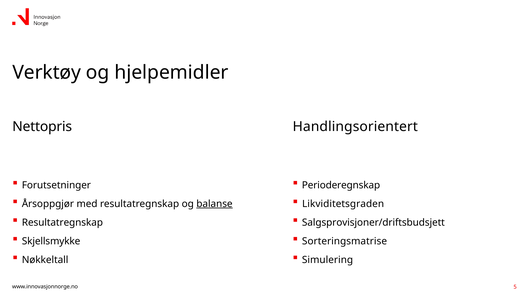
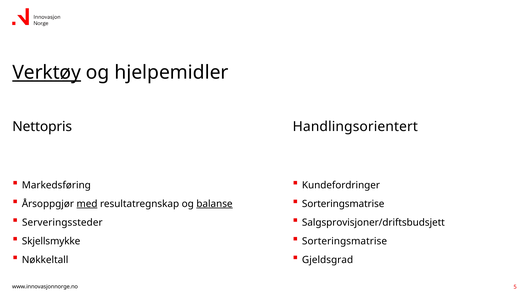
Verktøy underline: none -> present
Forutsetninger: Forutsetninger -> Markedsføring
Perioderegnskap: Perioderegnskap -> Kundefordringer
med underline: none -> present
Likviditetsgraden at (343, 204): Likviditetsgraden -> Sorteringsmatrise
Resultatregnskap at (62, 223): Resultatregnskap -> Serveringssteder
Simulering: Simulering -> Gjeldsgrad
